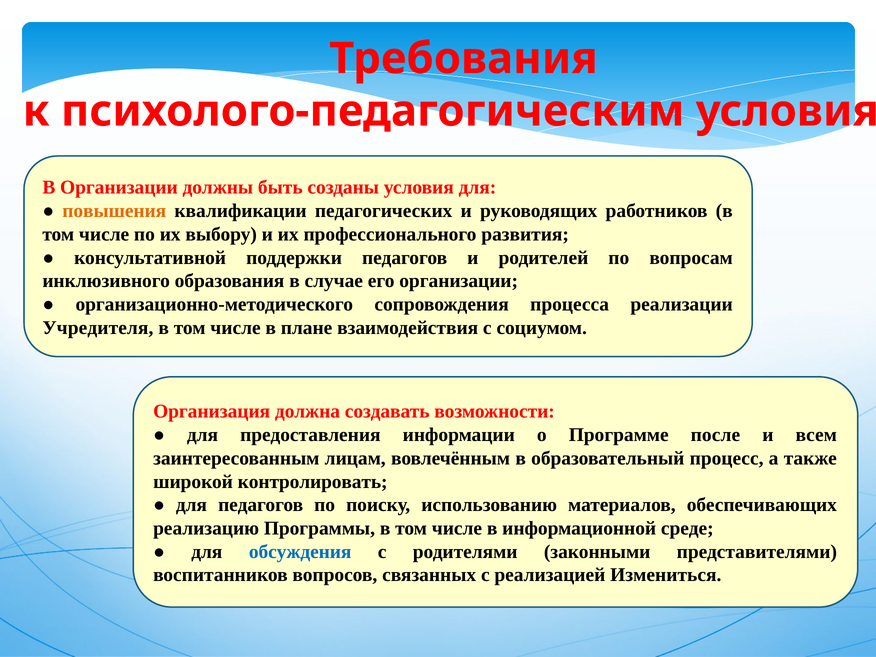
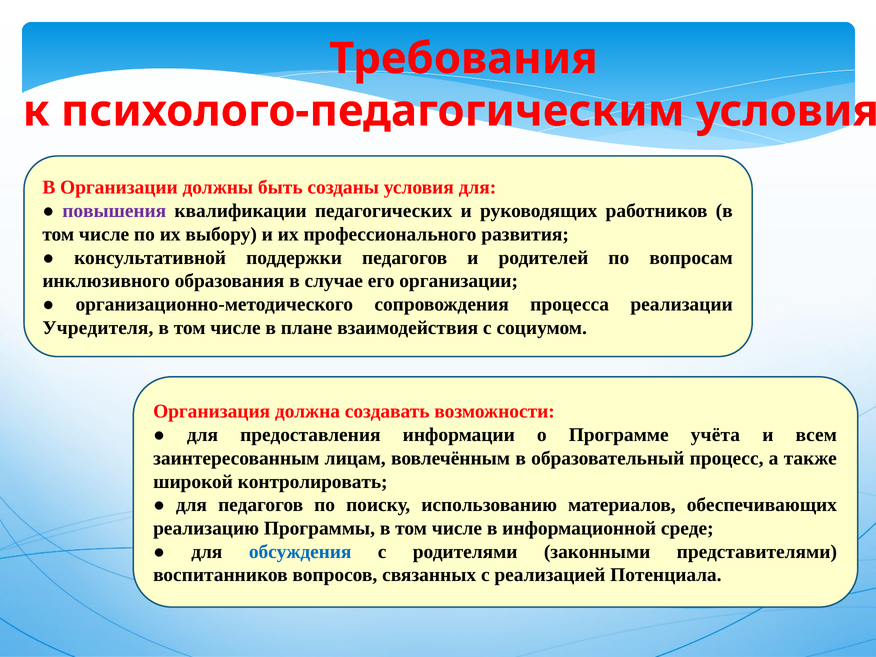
повышения colour: orange -> purple
после: после -> учёта
Измениться: Измениться -> Потенциала
